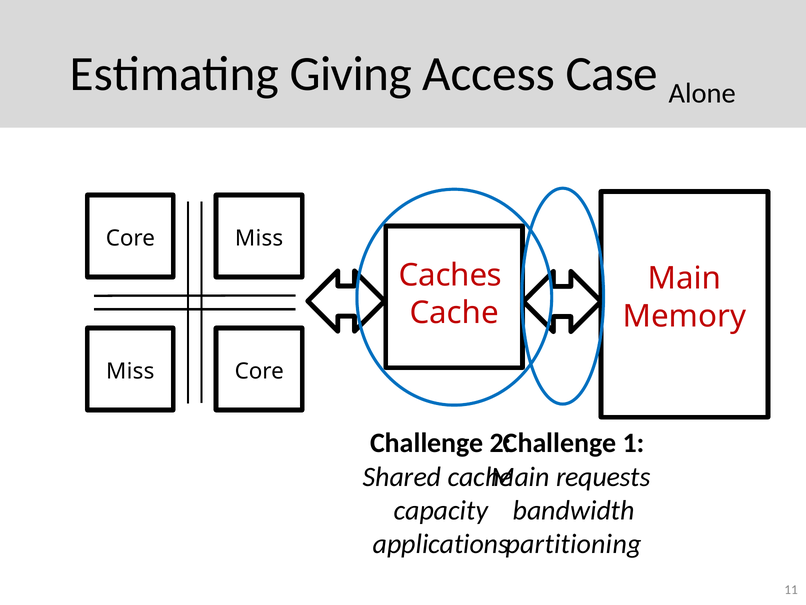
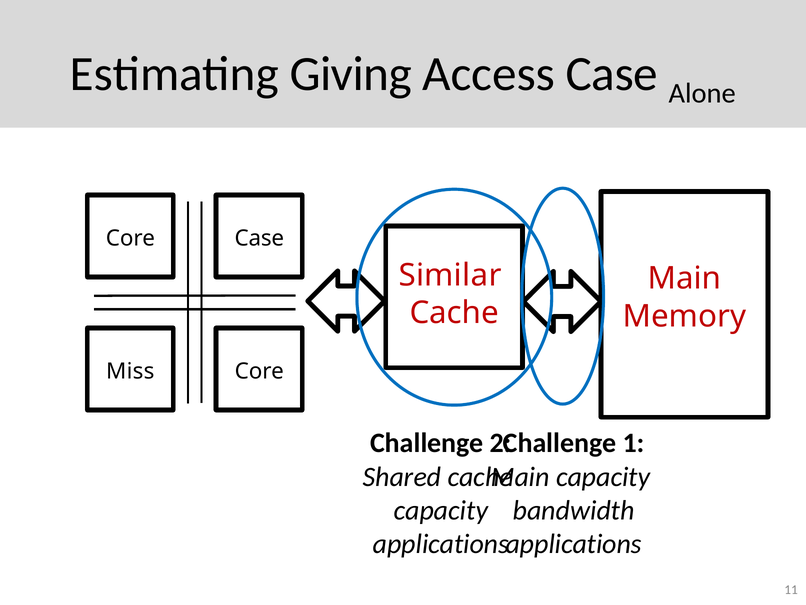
Miss at (259, 238): Miss -> Case
Caches: Caches -> Similar
requests at (603, 476): requests -> capacity
partitioning at (574, 544): partitioning -> applications
